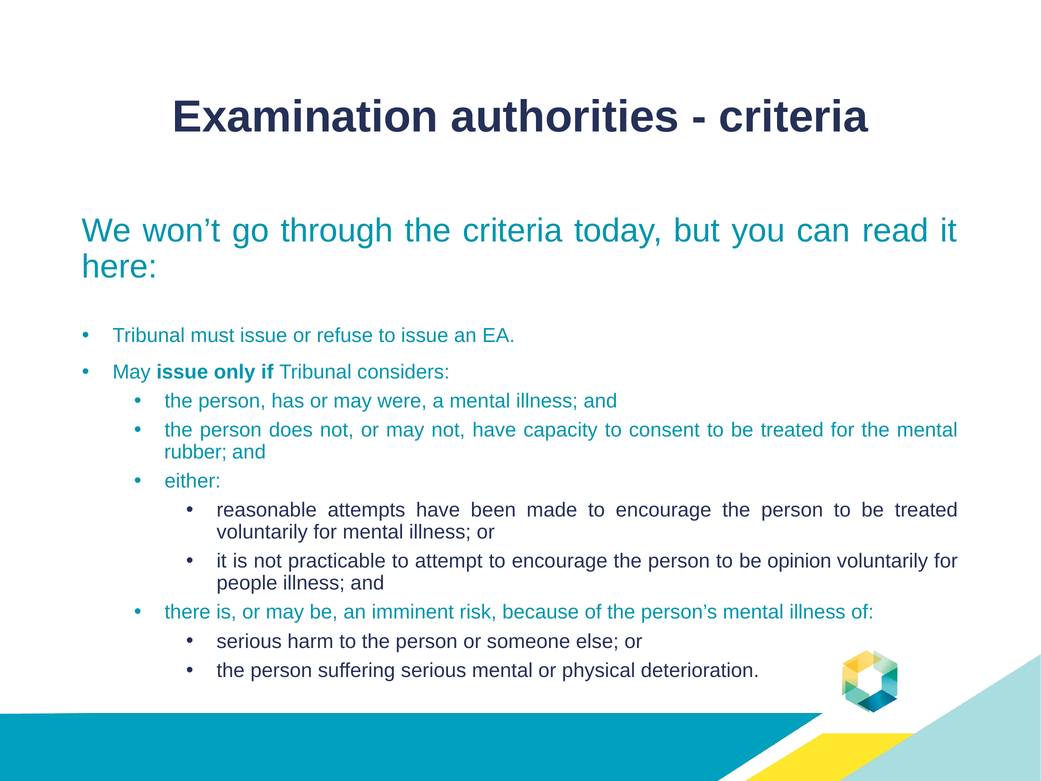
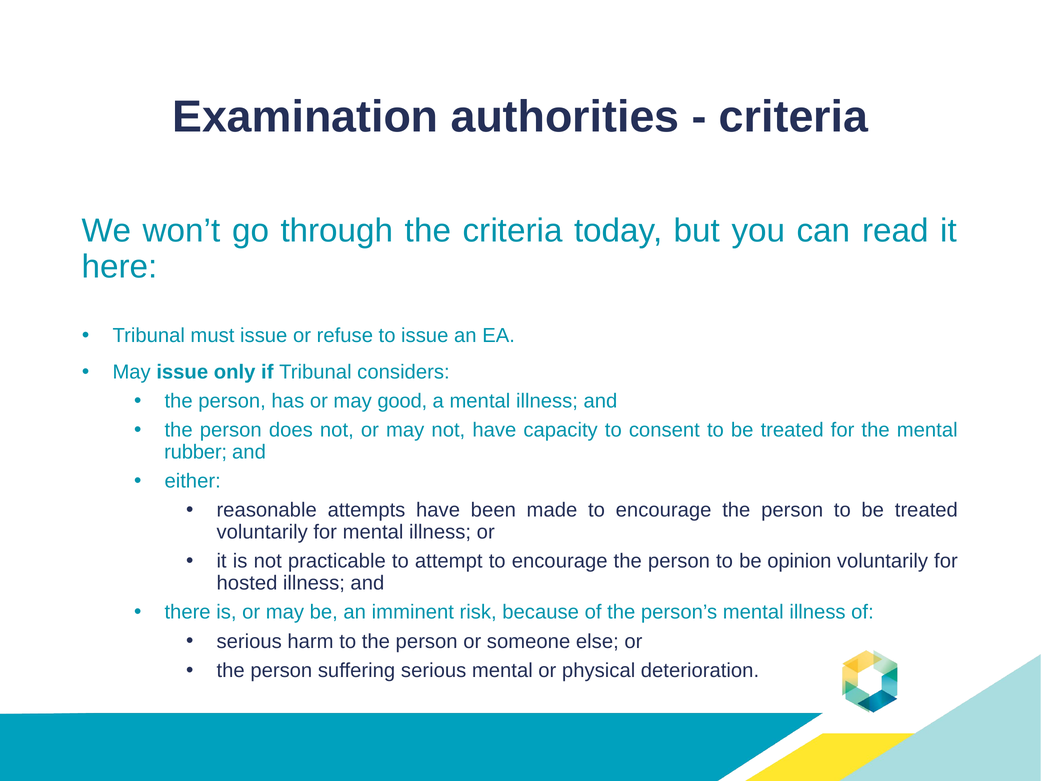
were: were -> good
people: people -> hosted
